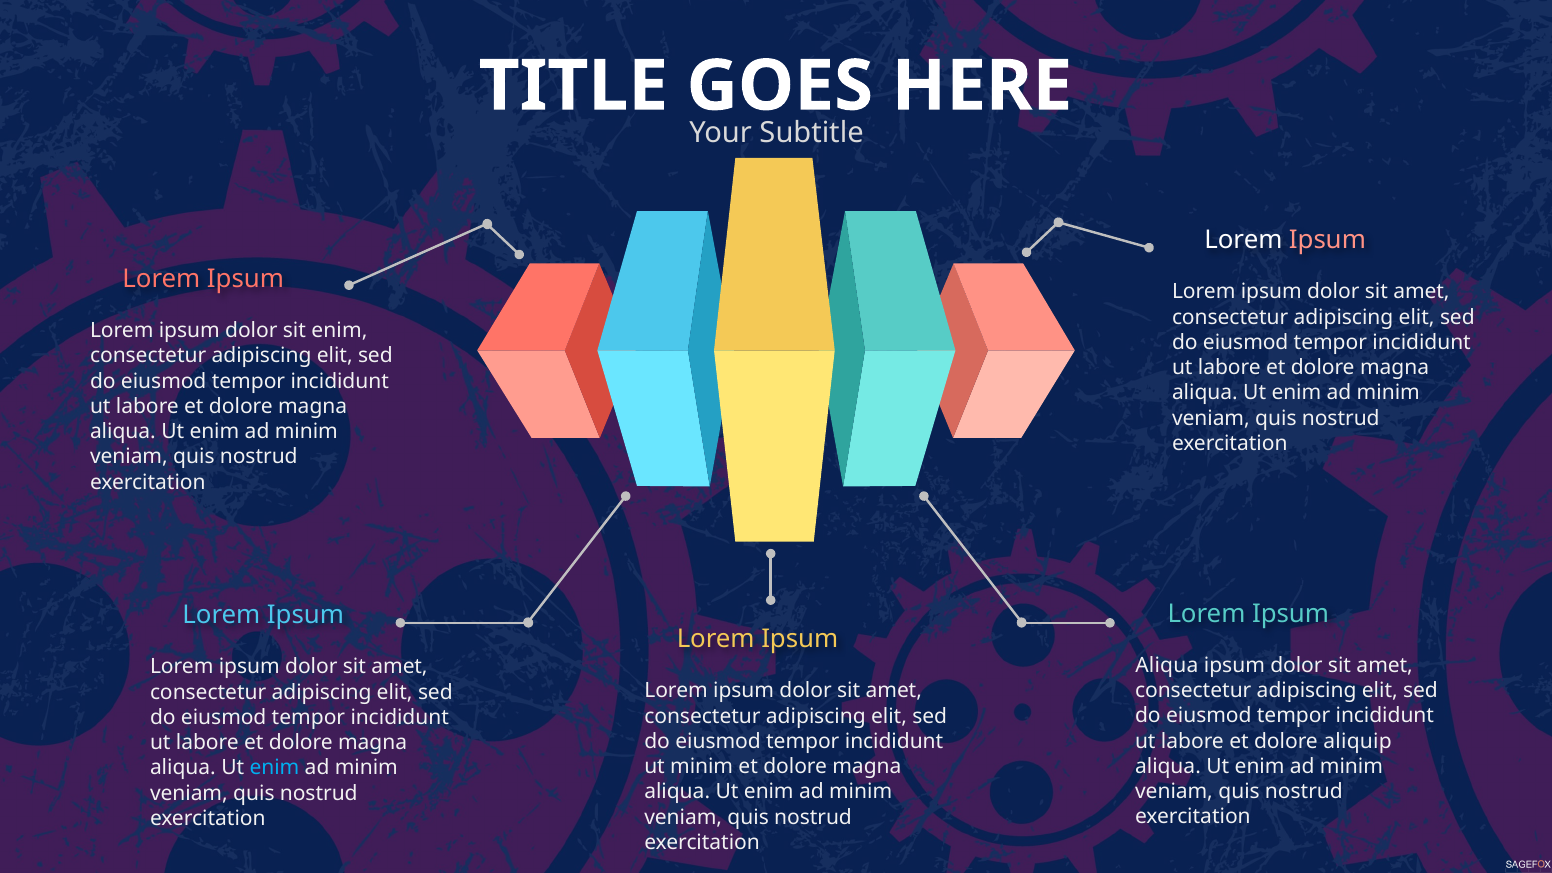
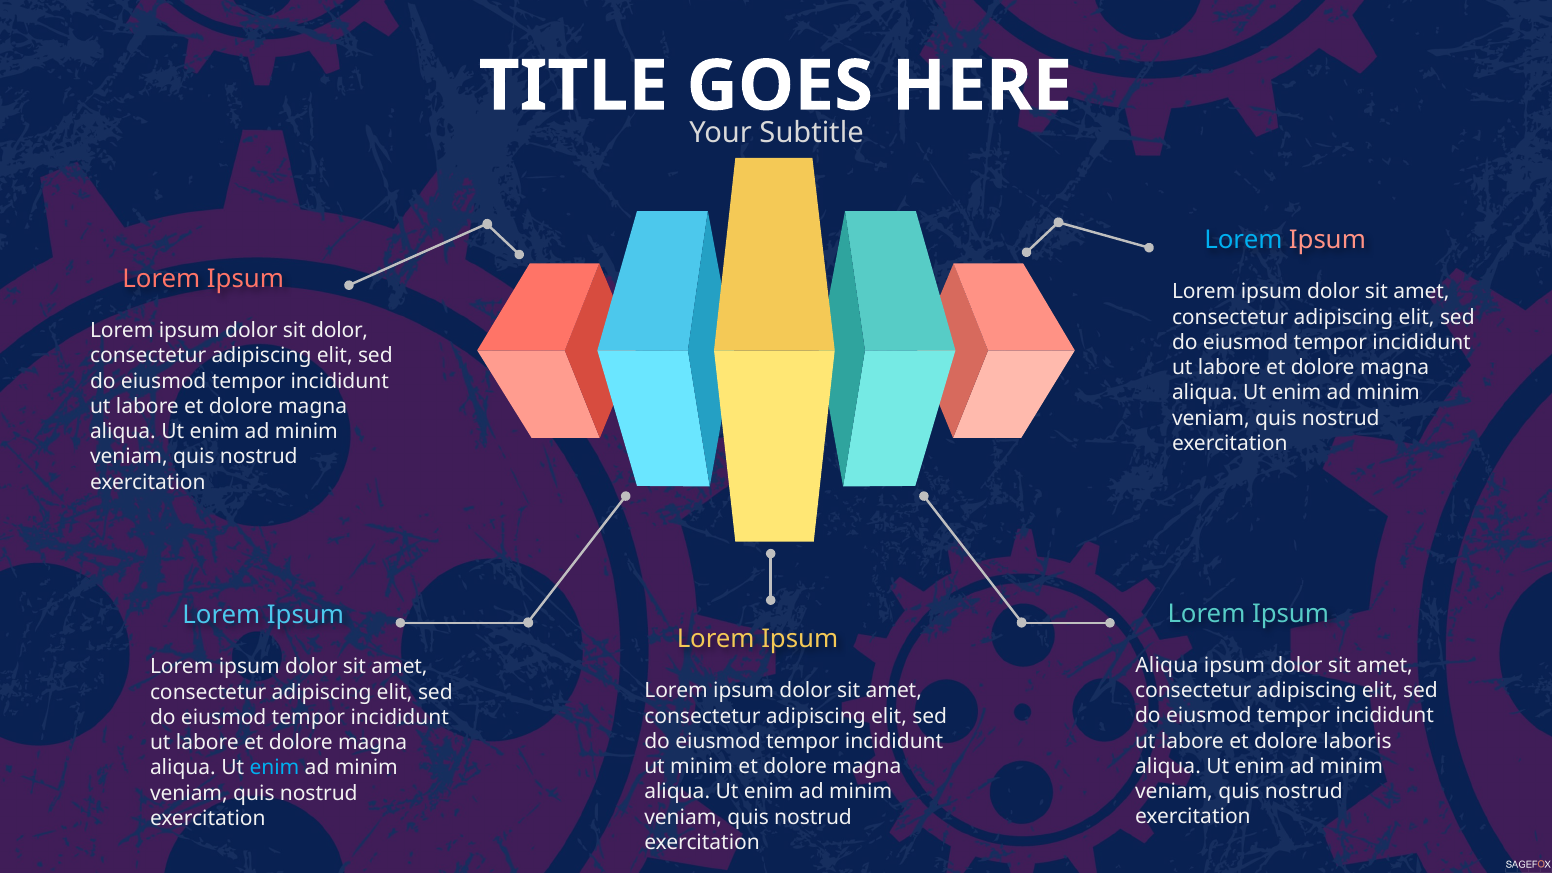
Lorem at (1243, 240) colour: white -> light blue
sit enim: enim -> dolor
aliquip: aliquip -> laboris
